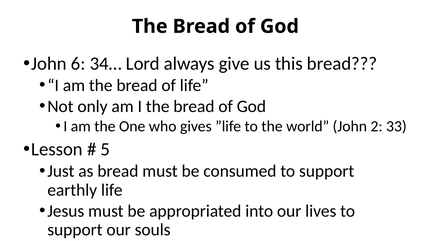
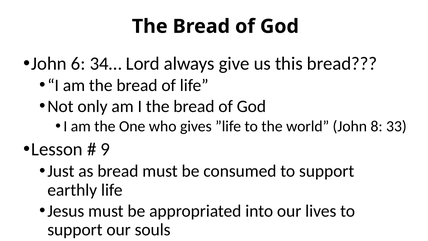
2: 2 -> 8
5: 5 -> 9
